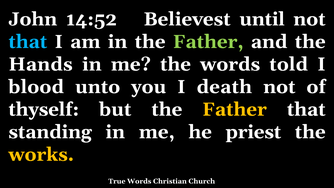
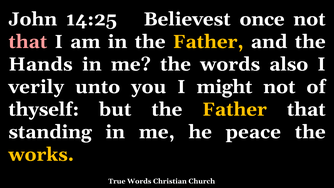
14:52: 14:52 -> 14:25
until: until -> once
that at (28, 42) colour: light blue -> pink
Father at (208, 42) colour: light green -> yellow
told: told -> also
blood: blood -> verily
death: death -> might
priest: priest -> peace
